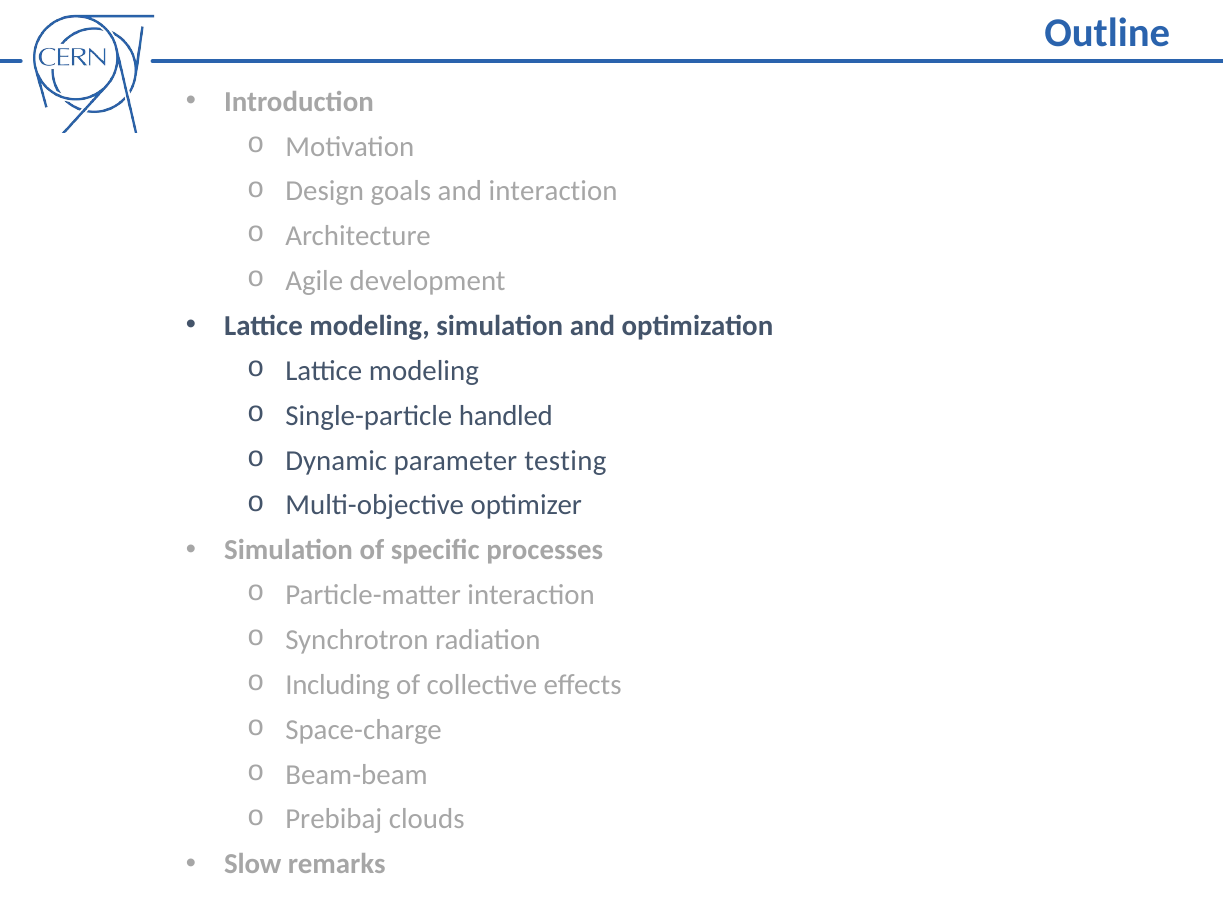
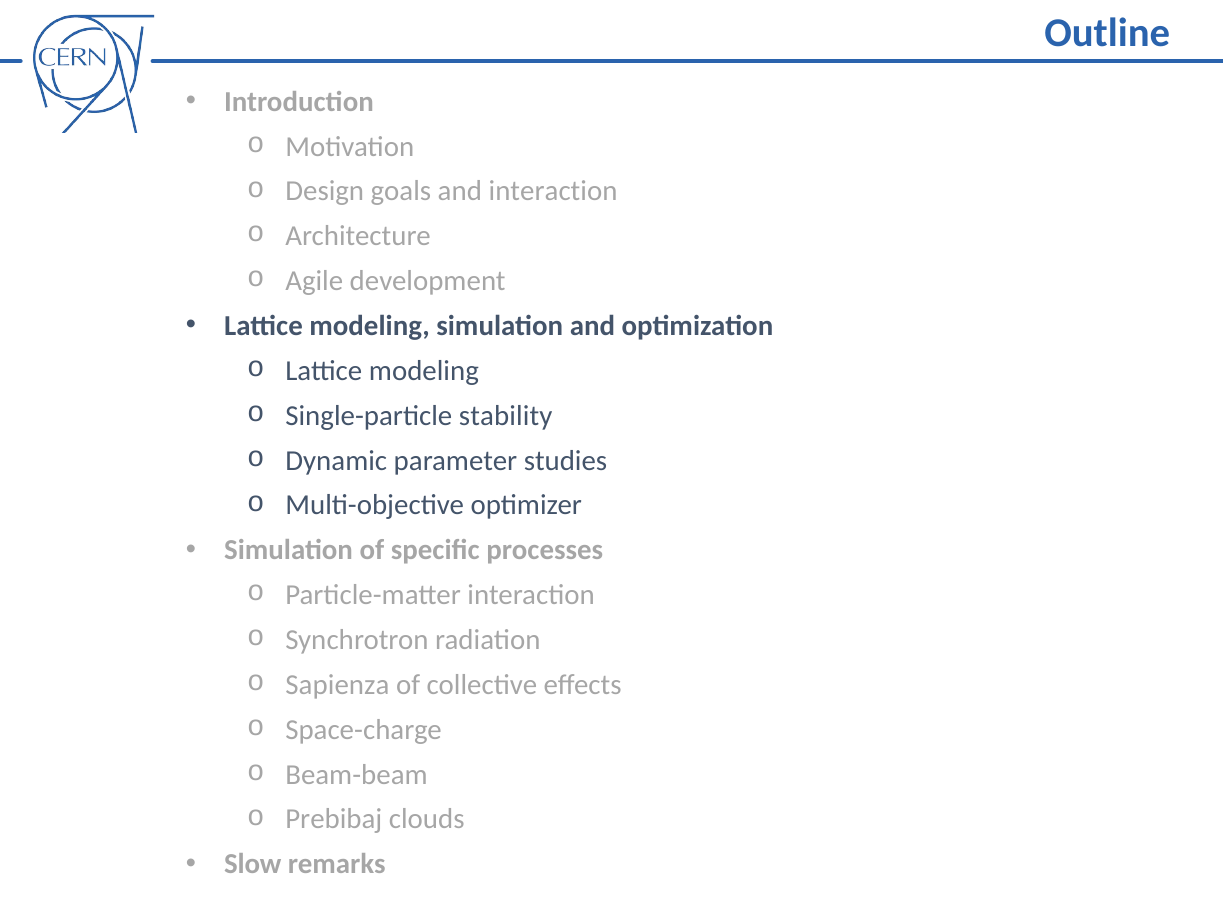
handled: handled -> stability
testing: testing -> studies
Including: Including -> Sapienza
